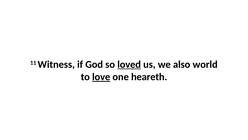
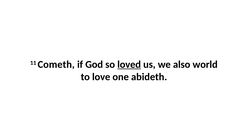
Witness: Witness -> Cometh
love underline: present -> none
heareth: heareth -> abideth
